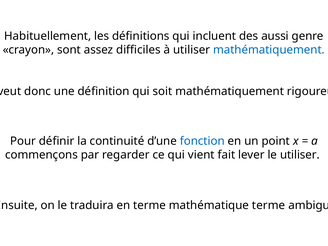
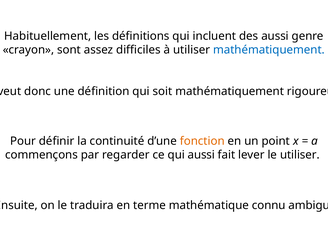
fonction colour: blue -> orange
qui vient: vient -> aussi
mathématique terme: terme -> connu
